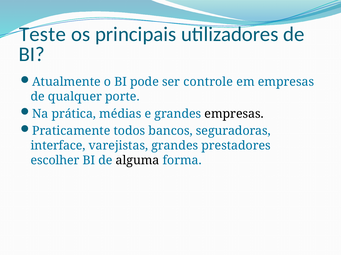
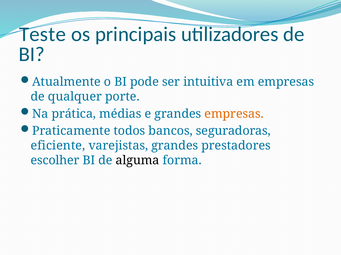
controle: controle -> intuitiva
empresas at (234, 114) colour: black -> orange
interface: interface -> eficiente
